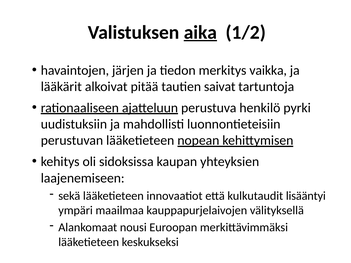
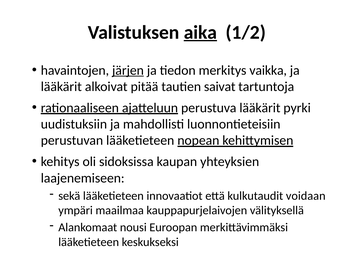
järjen underline: none -> present
perustuva henkilö: henkilö -> lääkärit
lisääntyi: lisääntyi -> voidaan
